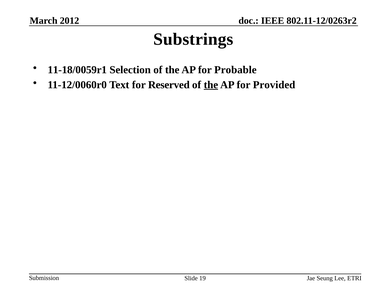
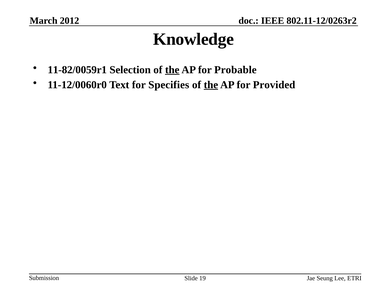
Substrings: Substrings -> Knowledge
11-18/0059r1: 11-18/0059r1 -> 11-82/0059r1
the at (172, 70) underline: none -> present
Reserved: Reserved -> Specifies
